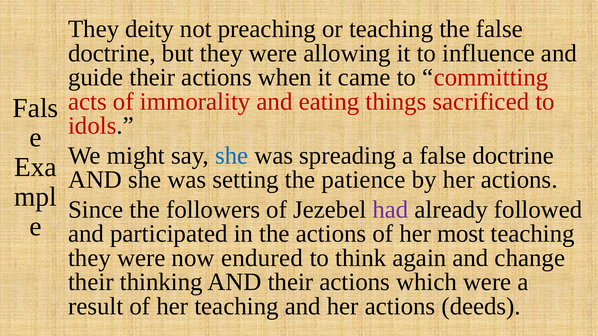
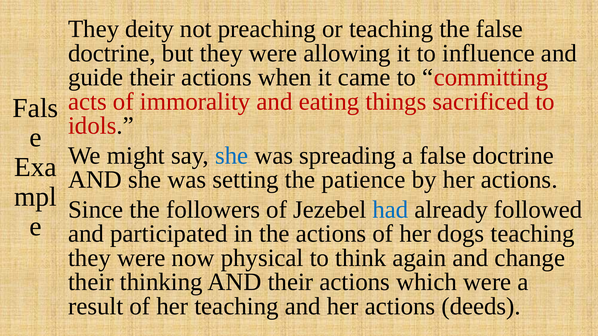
had colour: purple -> blue
most: most -> dogs
endured: endured -> physical
